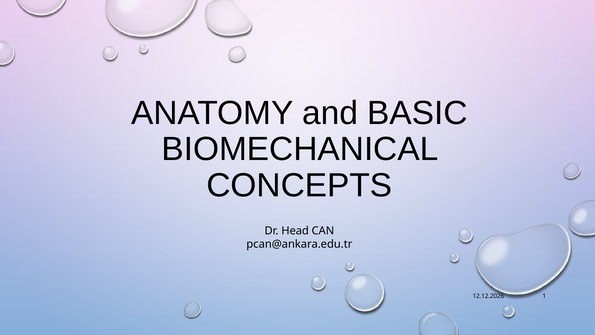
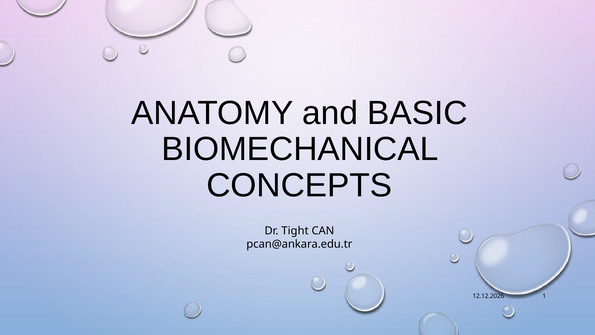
Head: Head -> Tight
